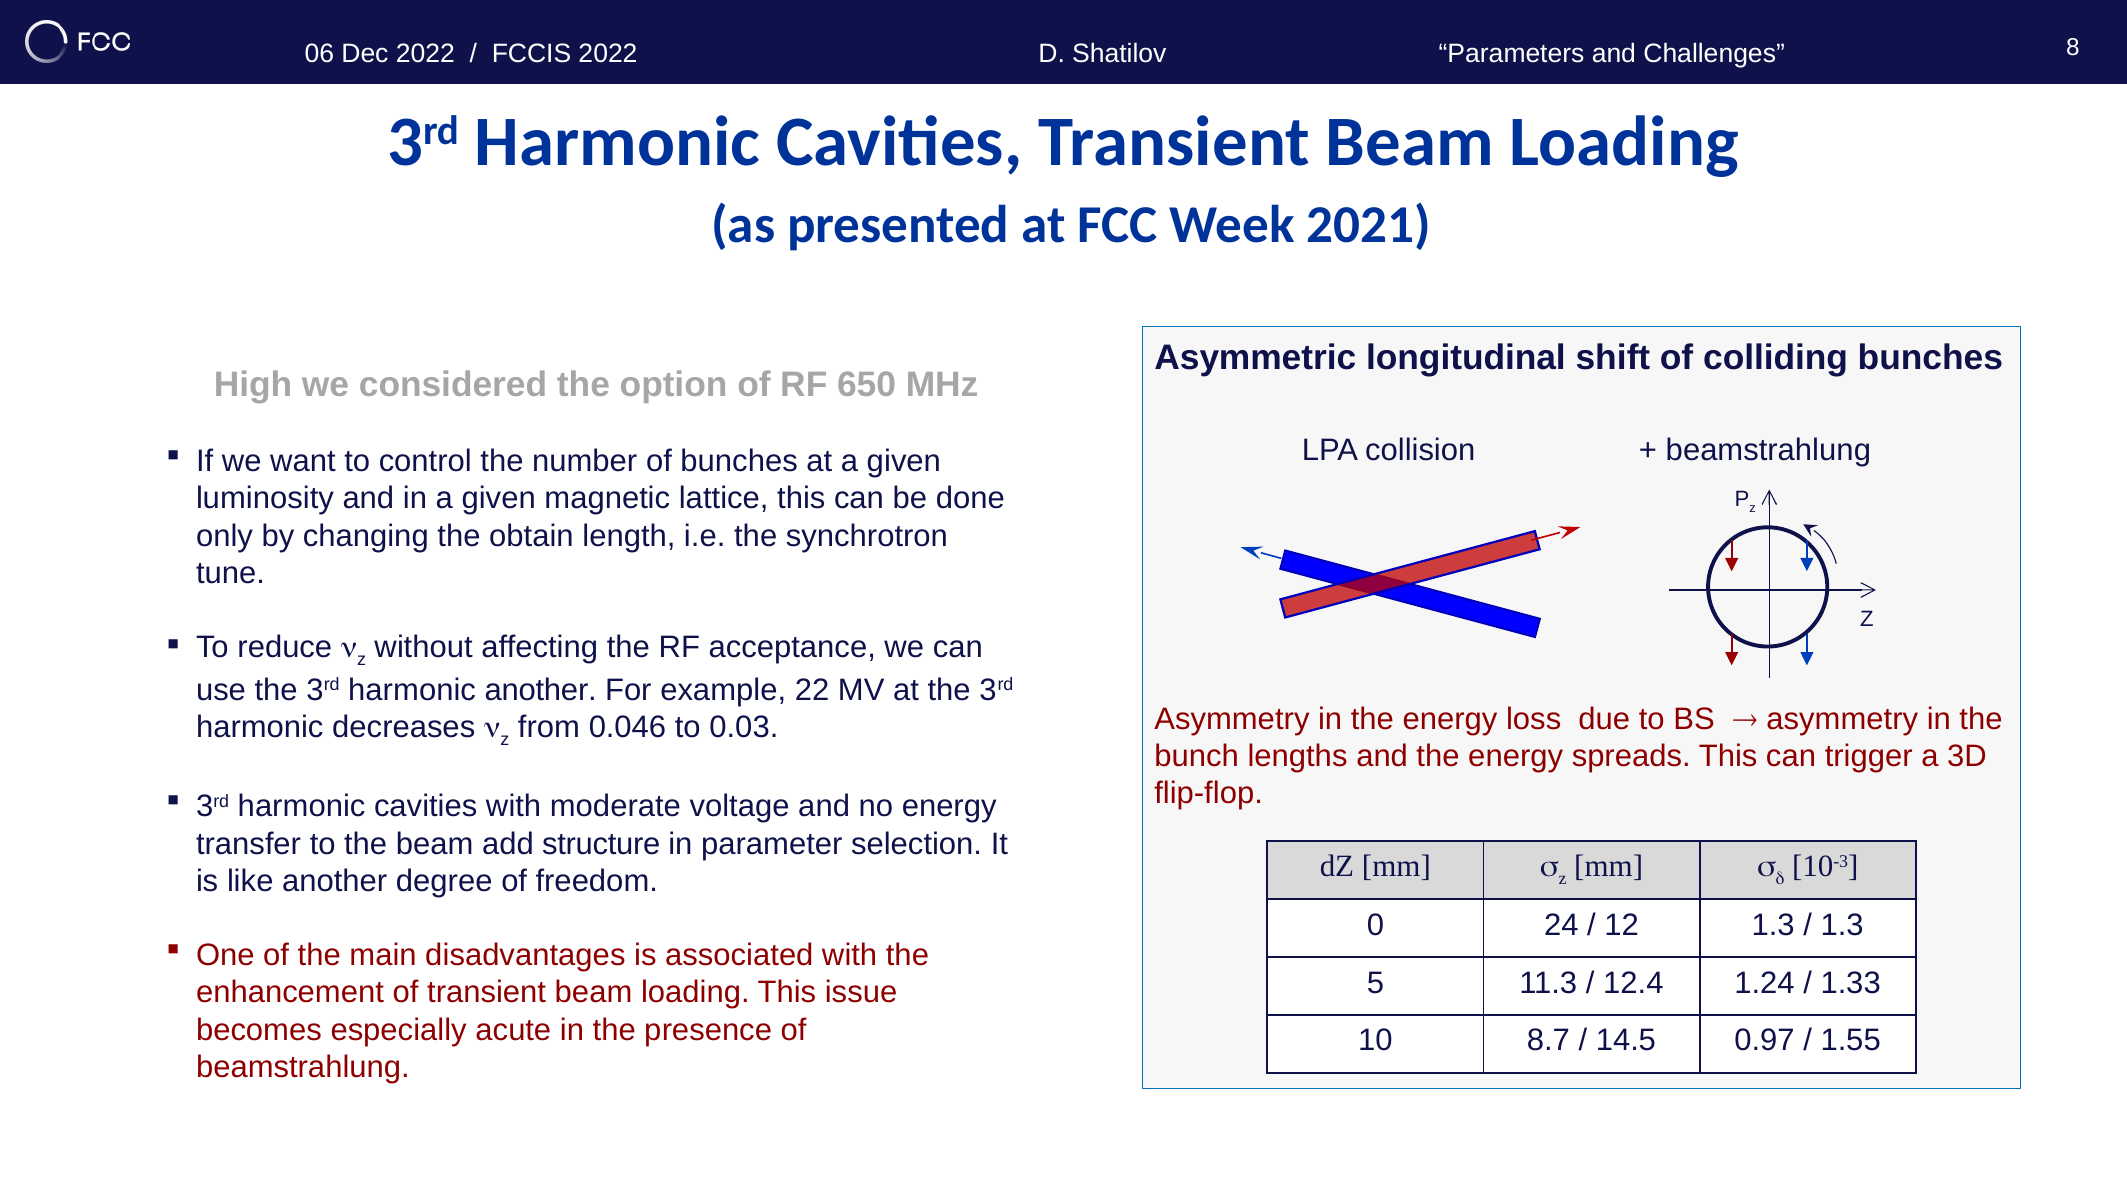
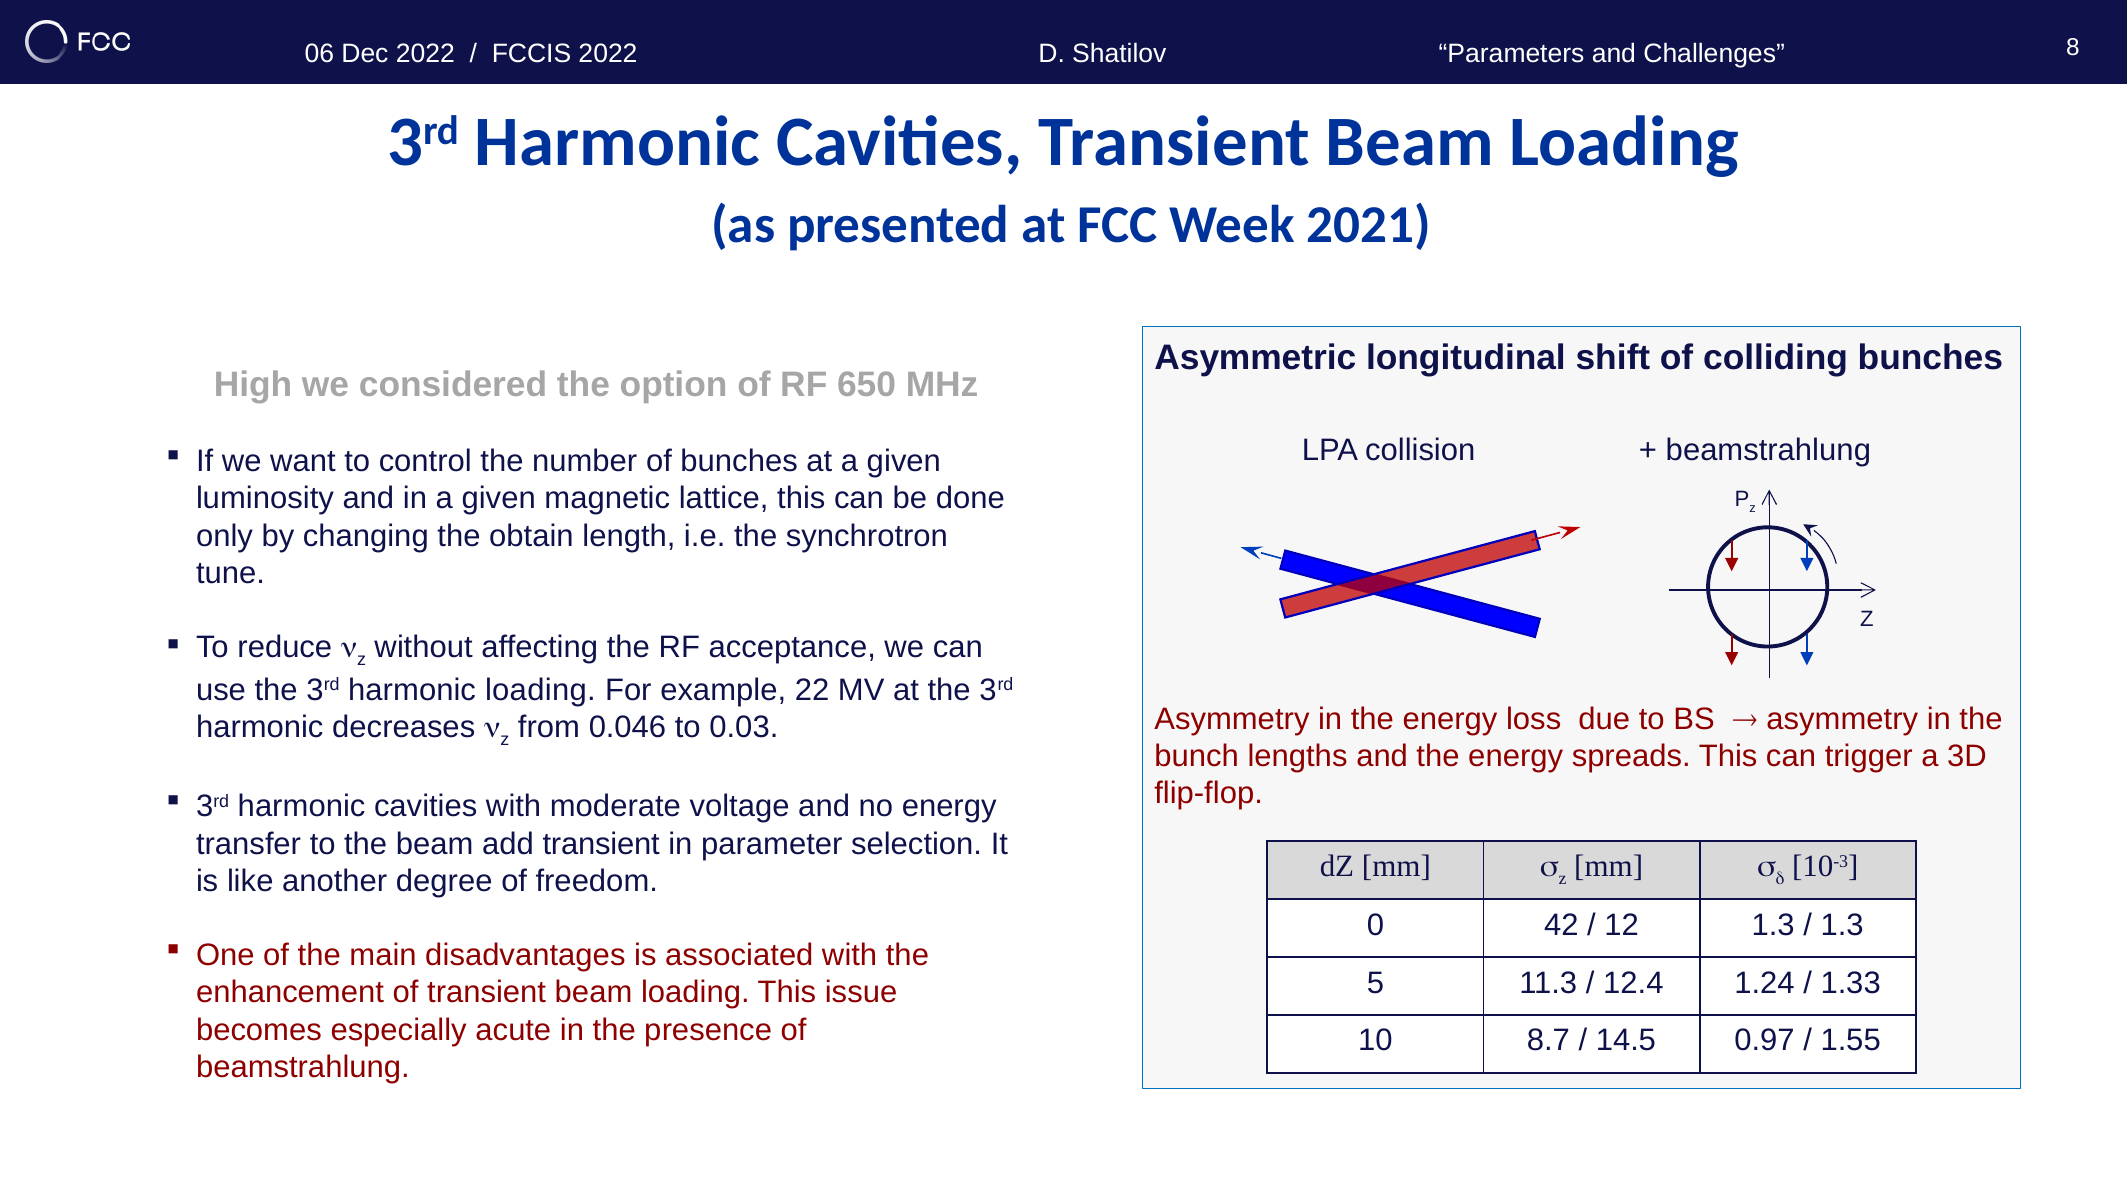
harmonic another: another -> loading
add structure: structure -> transient
24: 24 -> 42
